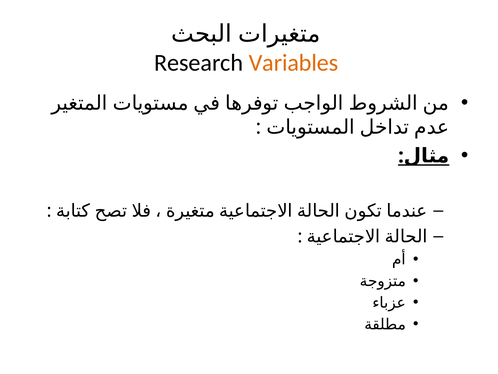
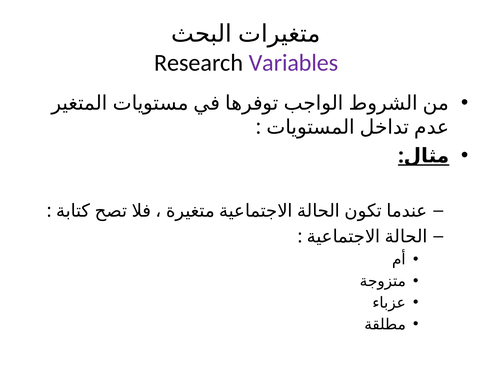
Variables colour: orange -> purple
